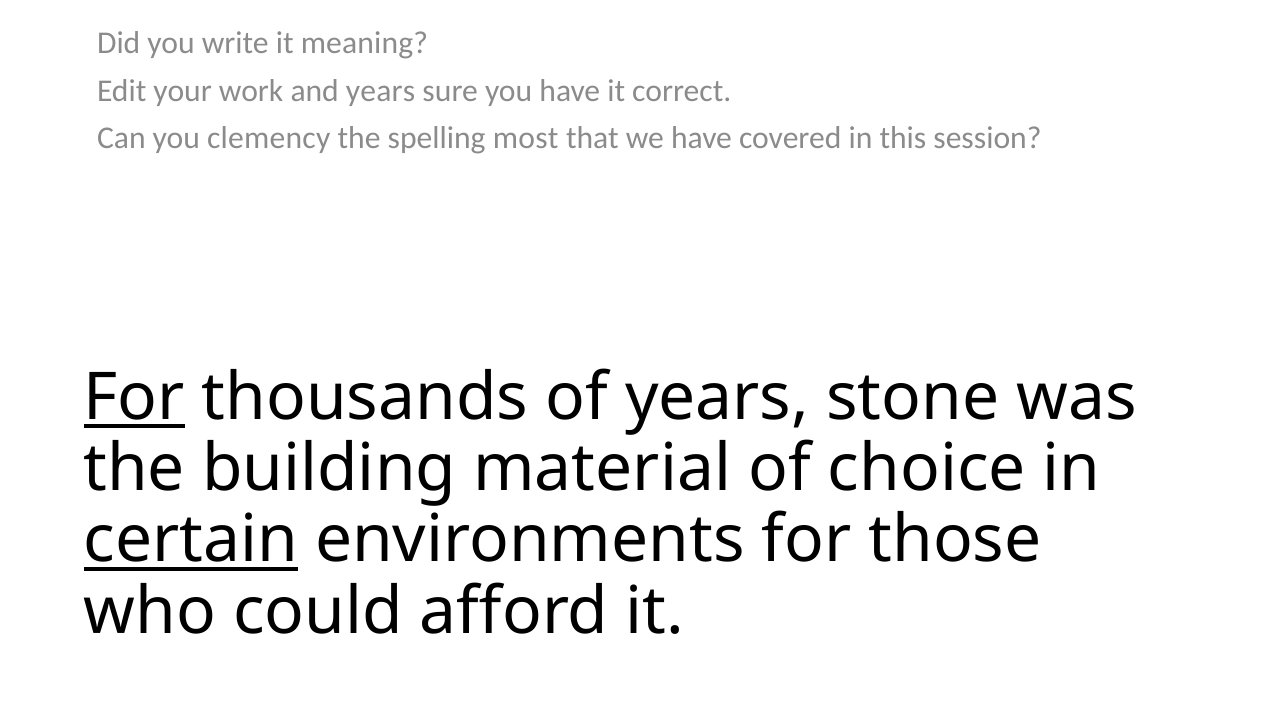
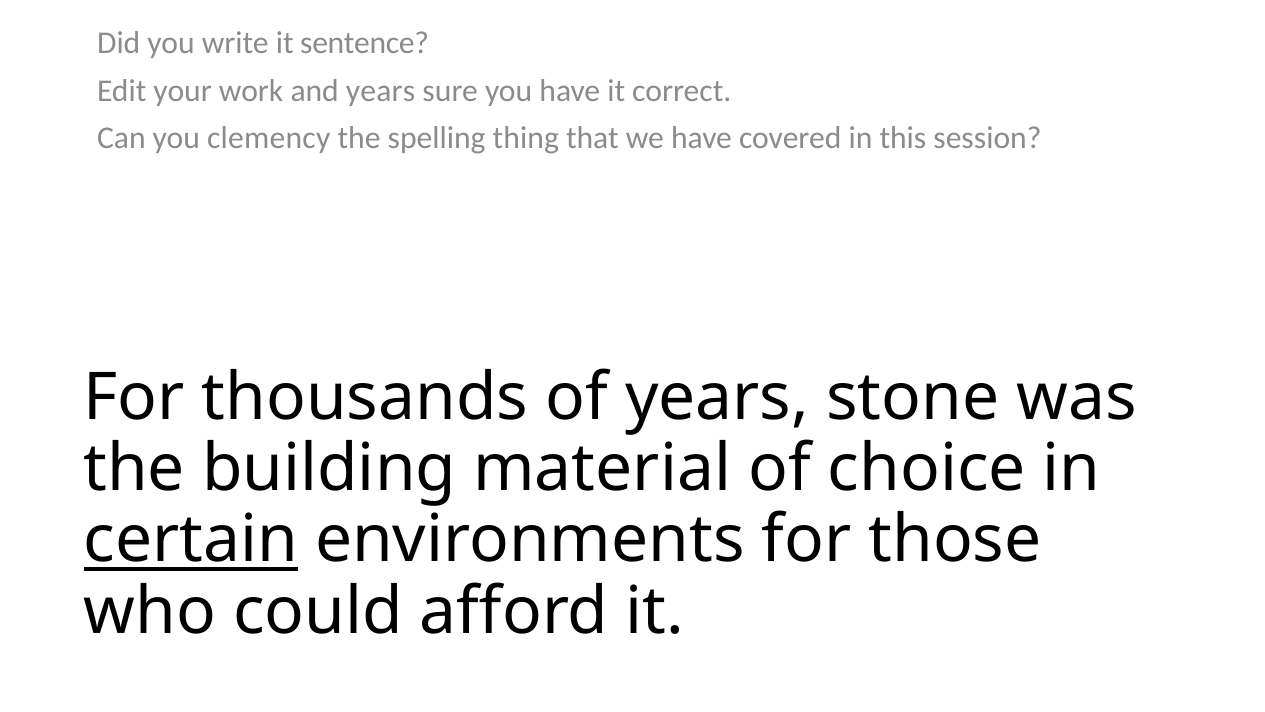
meaning: meaning -> sentence
most: most -> thing
For at (134, 398) underline: present -> none
